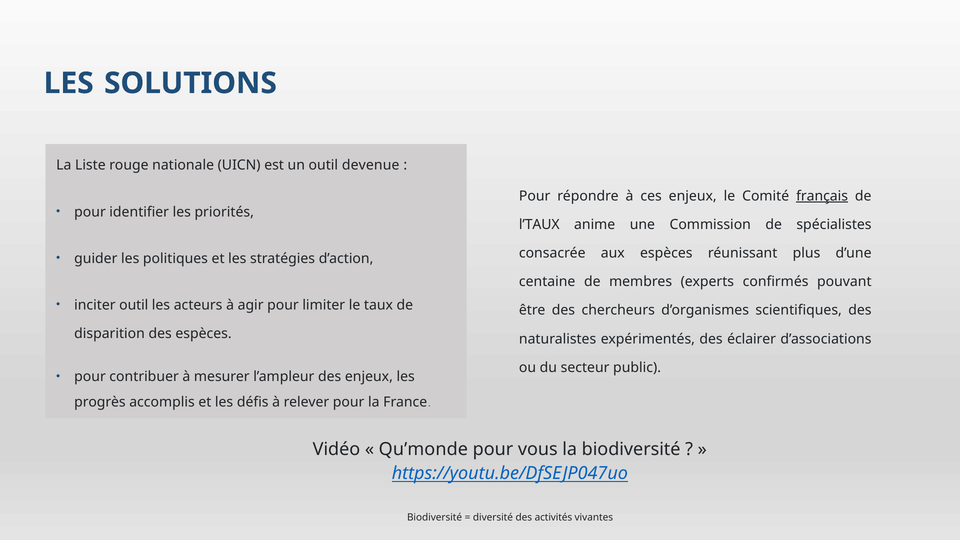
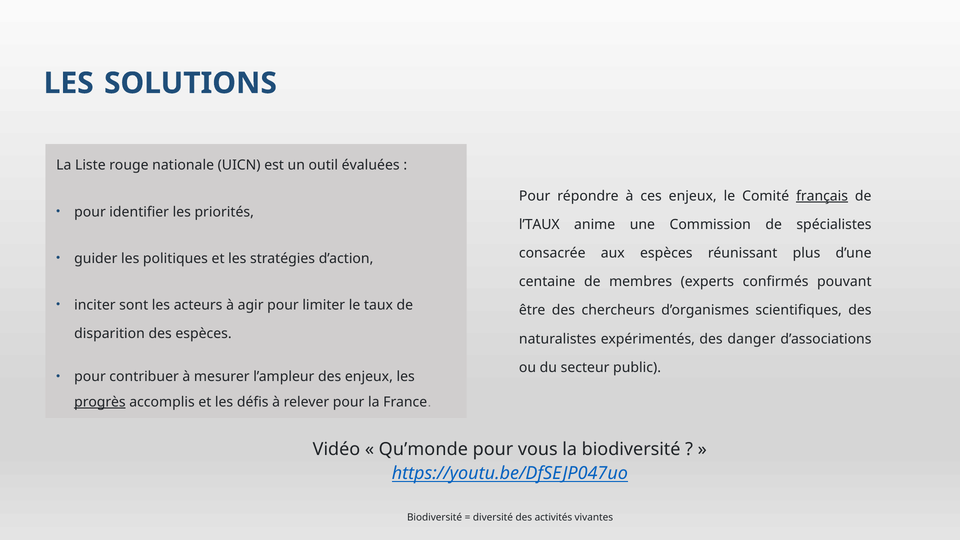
devenue: devenue -> évaluées
inciter outil: outil -> sont
éclairer: éclairer -> danger
progrès underline: none -> present
